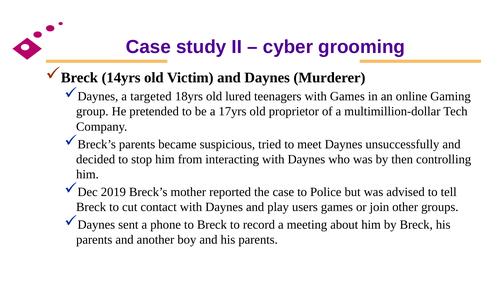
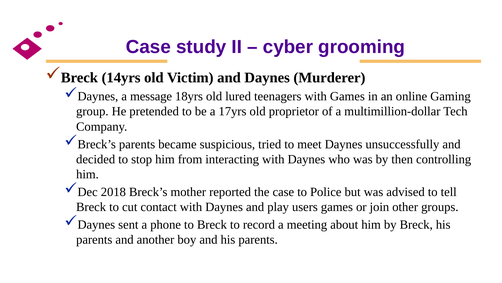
targeted: targeted -> message
2019: 2019 -> 2018
